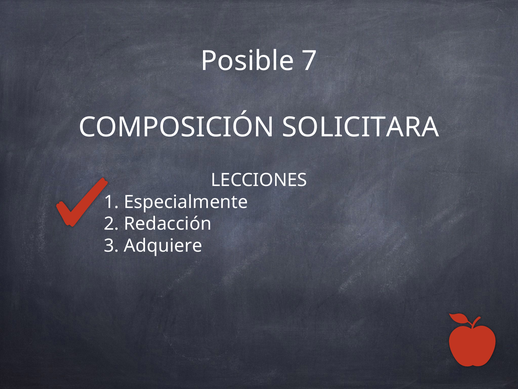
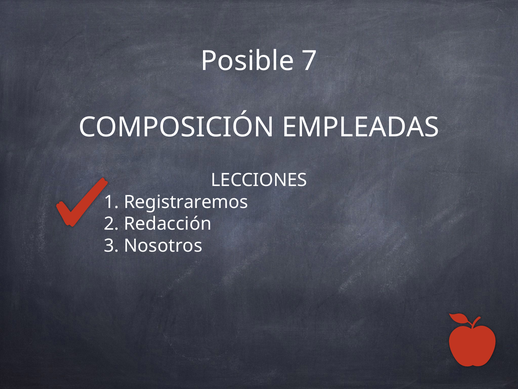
SOLICITARA: SOLICITARA -> EMPLEADAS
Especialmente: Especialmente -> Registraremos
Adquiere: Adquiere -> Nosotros
